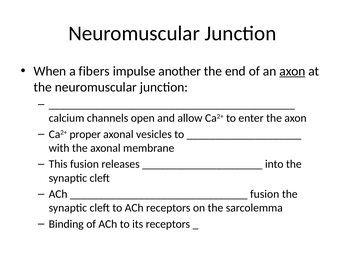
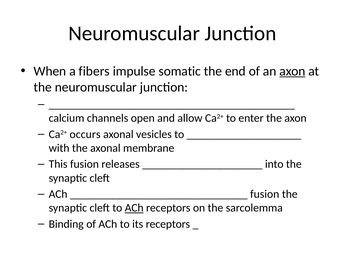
another: another -> somatic
proper: proper -> occurs
ACh at (134, 208) underline: none -> present
